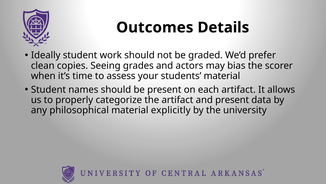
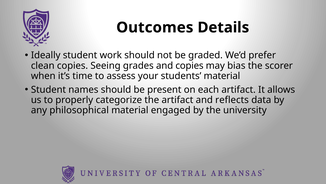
and actors: actors -> copies
and present: present -> reflects
explicitly: explicitly -> engaged
